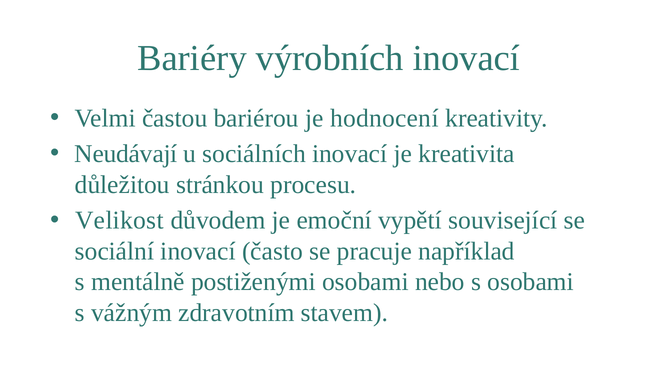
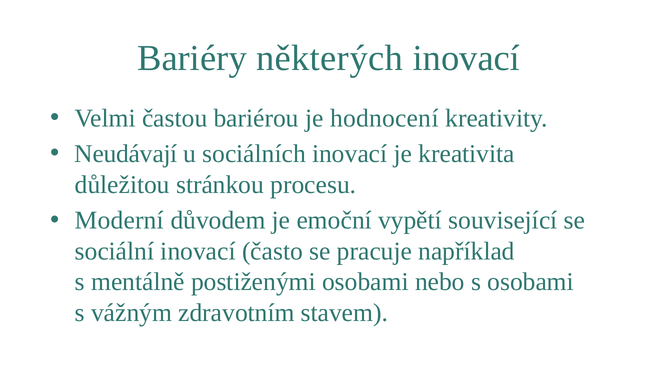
výrobních: výrobních -> některých
Velikost: Velikost -> Moderní
